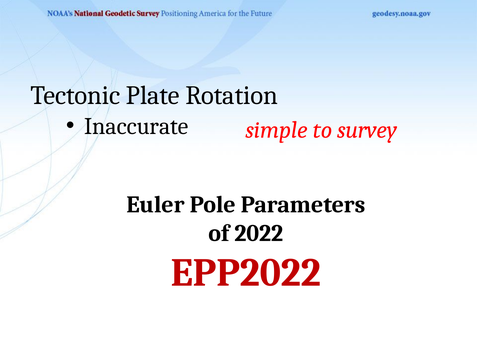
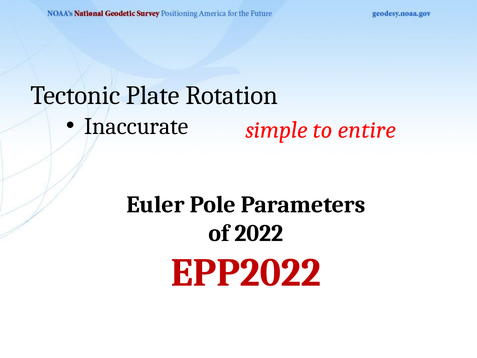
survey: survey -> entire
